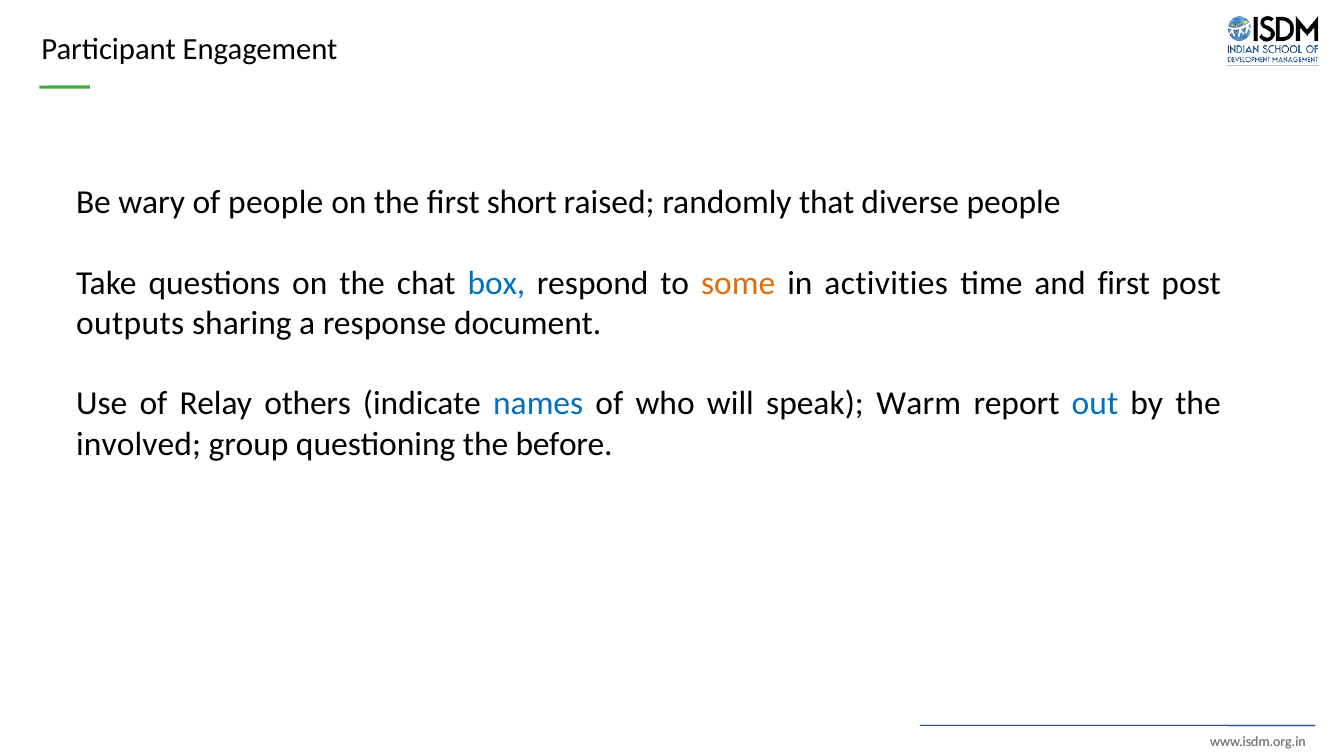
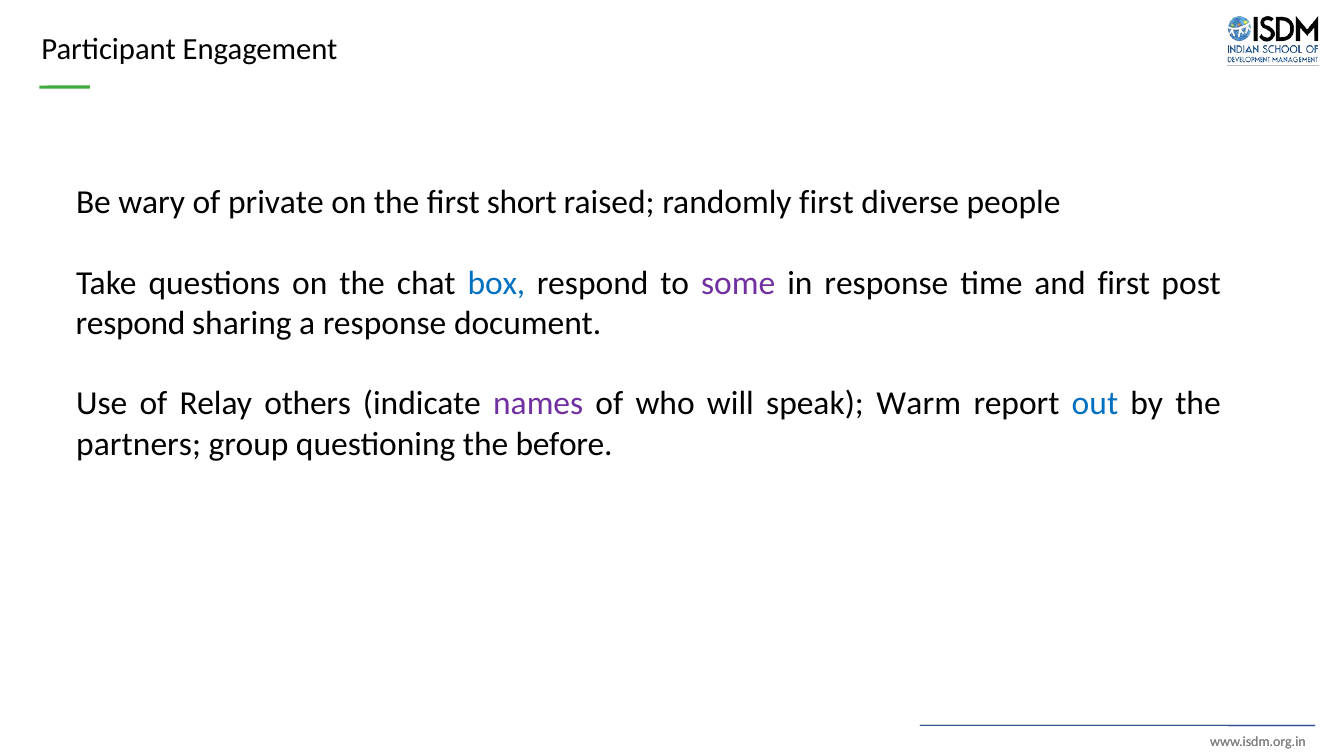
of people: people -> private
randomly that: that -> first
some colour: orange -> purple
in activities: activities -> response
outputs at (130, 323): outputs -> respond
names colour: blue -> purple
involved: involved -> partners
